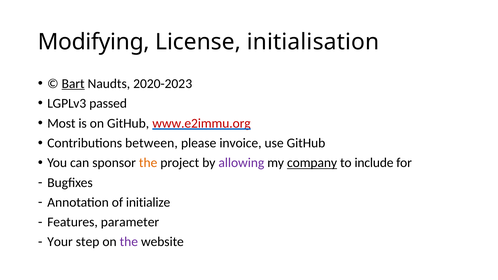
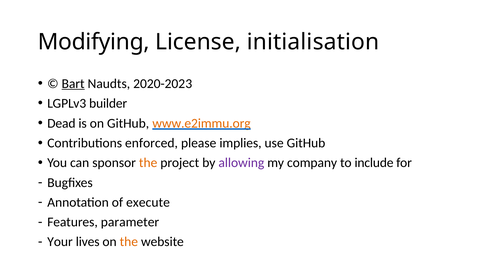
passed: passed -> builder
Most: Most -> Dead
www.e2immu.org colour: red -> orange
between: between -> enforced
invoice: invoice -> implies
company underline: present -> none
initialize: initialize -> execute
step: step -> lives
the at (129, 242) colour: purple -> orange
